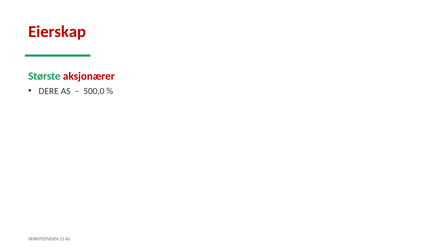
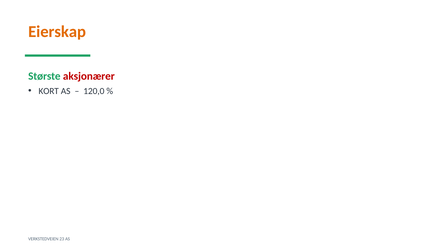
Eierskap colour: red -> orange
DERE: DERE -> KORT
500,0: 500,0 -> 120,0
